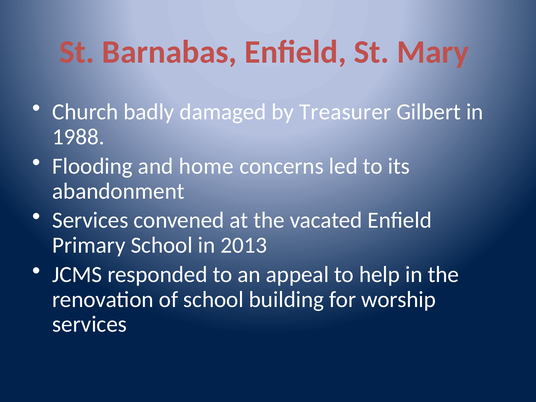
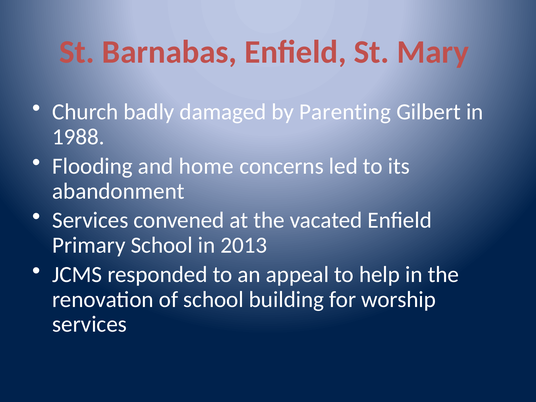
Treasurer: Treasurer -> Parenting
